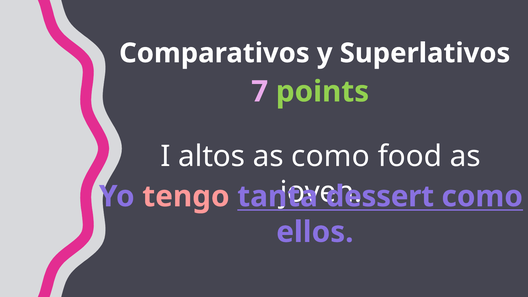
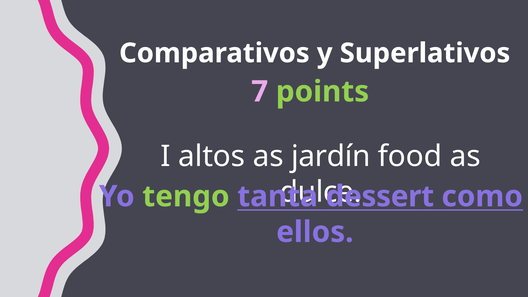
as como: como -> jardín
joven: joven -> dulce
tengo colour: pink -> light green
